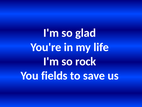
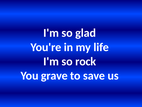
fields: fields -> grave
